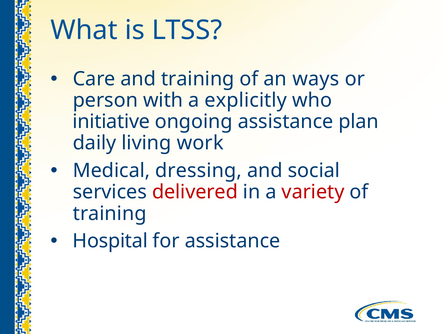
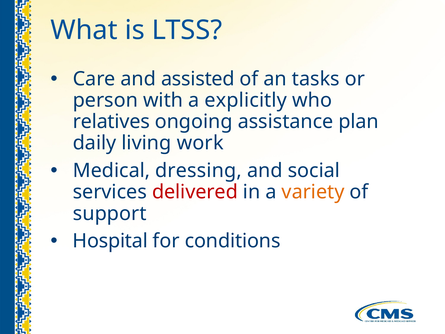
and training: training -> assisted
ways: ways -> tasks
initiative: initiative -> relatives
variety colour: red -> orange
training at (110, 213): training -> support
for assistance: assistance -> conditions
